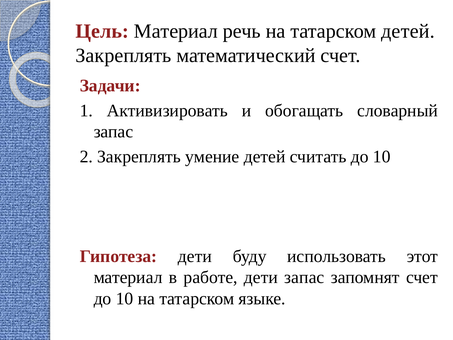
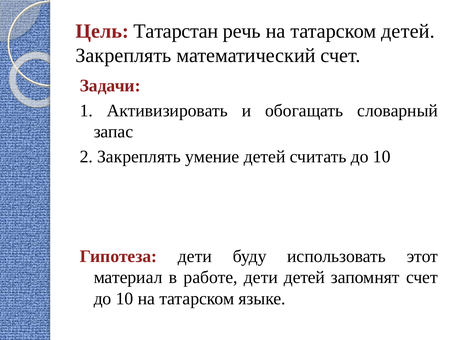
Цель Материал: Материал -> Татарстан
дети запас: запас -> детей
